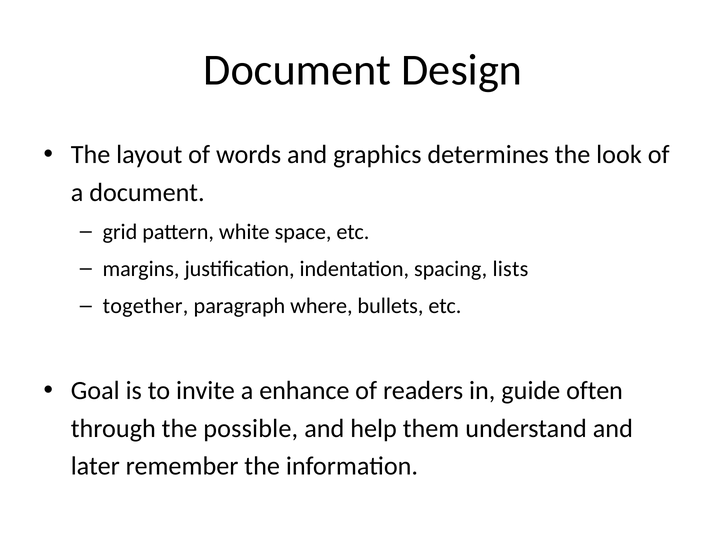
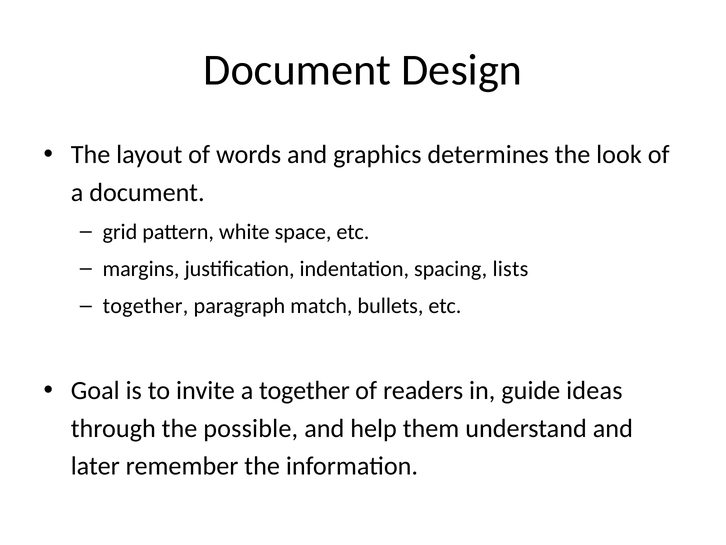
where: where -> match
a enhance: enhance -> together
often: often -> ideas
